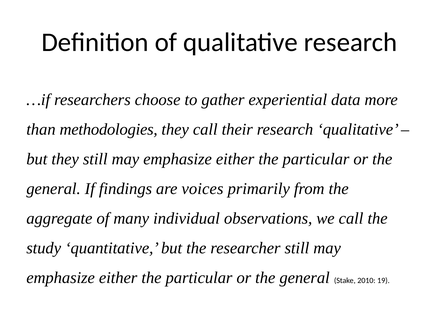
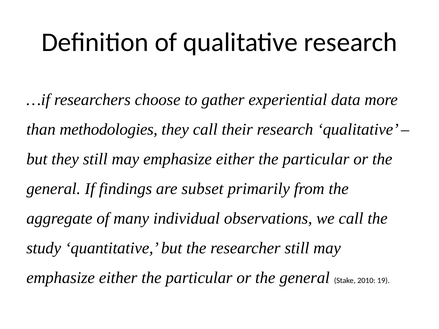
voices: voices -> subset
